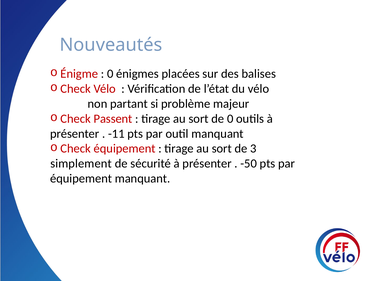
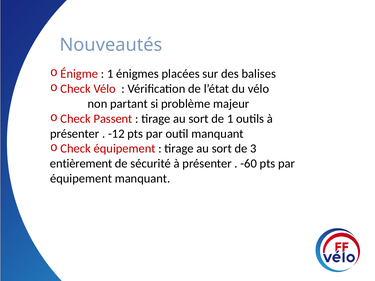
0 at (110, 74): 0 -> 1
de 0: 0 -> 1
-11: -11 -> -12
simplement: simplement -> entièrement
-50: -50 -> -60
